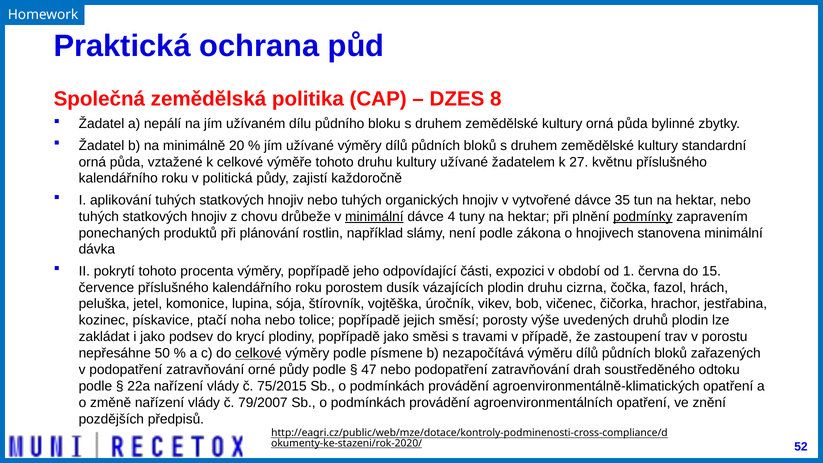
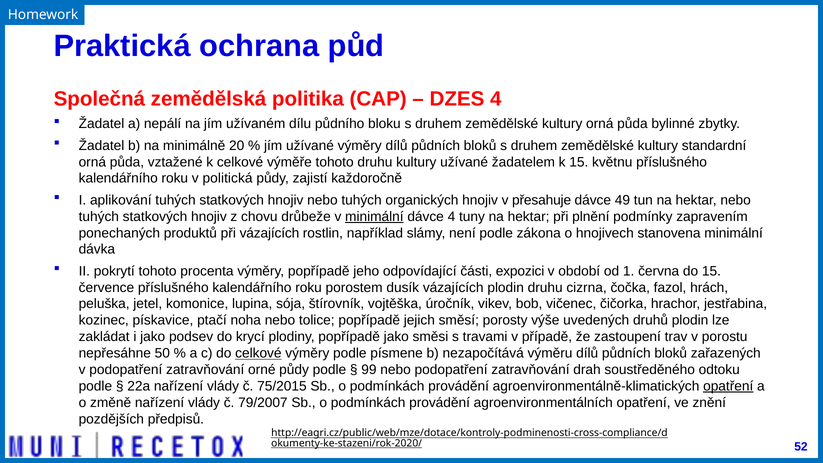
DZES 8: 8 -> 4
k 27: 27 -> 15
vytvořené: vytvořené -> přesahuje
35: 35 -> 49
podmínky underline: present -> none
při plánování: plánování -> vázajících
47: 47 -> 99
opatření at (728, 386) underline: none -> present
